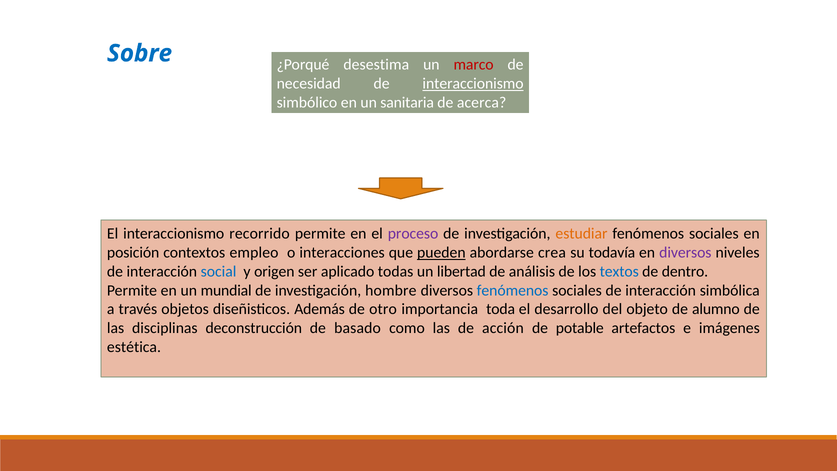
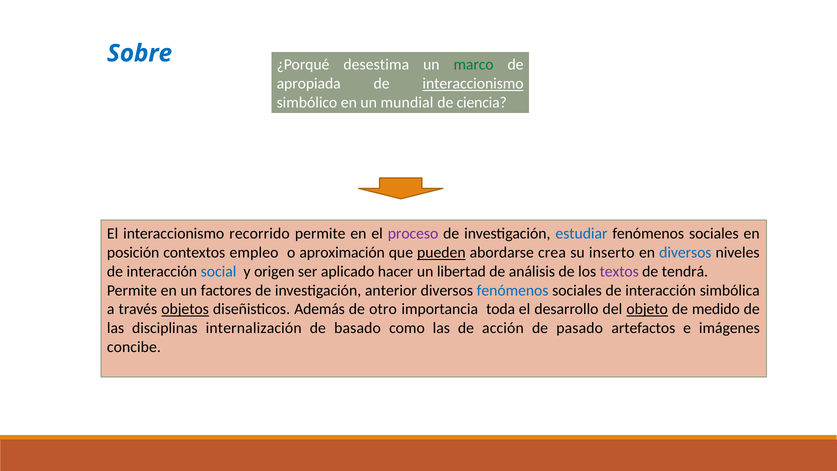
marco colour: red -> green
necesidad: necesidad -> apropiada
sanitaria: sanitaria -> mundial
acerca: acerca -> ciencia
estudiar colour: orange -> blue
interacciones: interacciones -> aproximación
todavía: todavía -> inserto
diversos at (685, 253) colour: purple -> blue
todas: todas -> hacer
textos colour: blue -> purple
dentro: dentro -> tendrá
mundial: mundial -> factores
hombre: hombre -> anterior
objetos underline: none -> present
objeto underline: none -> present
alumno: alumno -> medido
deconstrucción: deconstrucción -> internalización
potable: potable -> pasado
estética: estética -> concibe
